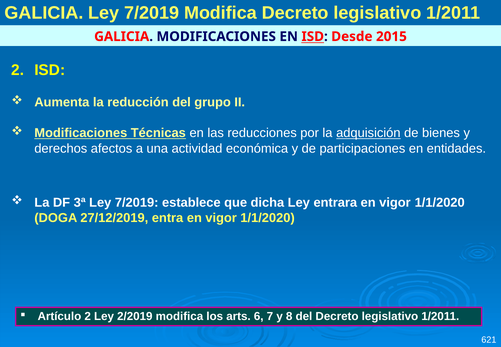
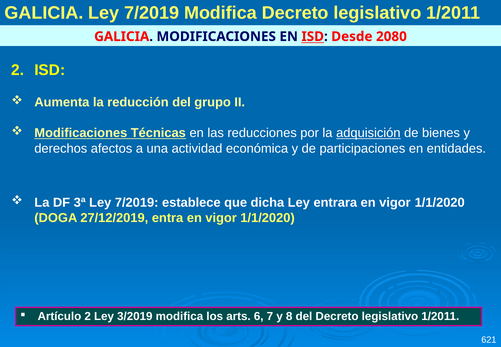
2015: 2015 -> 2080
2/2019: 2/2019 -> 3/2019
